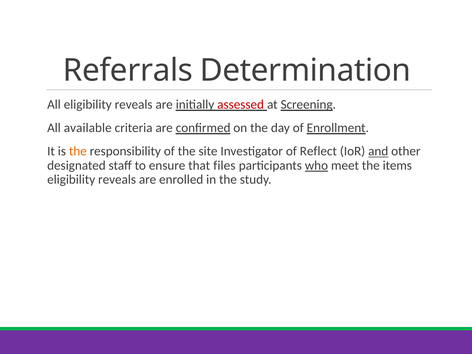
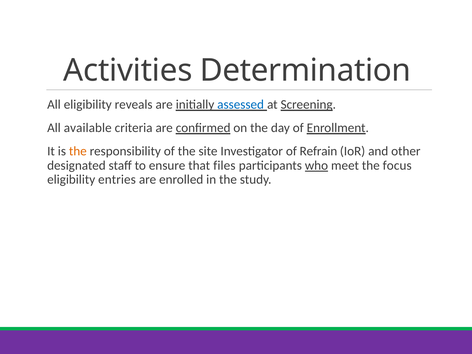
Referrals: Referrals -> Activities
assessed colour: red -> blue
Reflect: Reflect -> Refrain
and underline: present -> none
items: items -> focus
reveals at (117, 180): reveals -> entries
